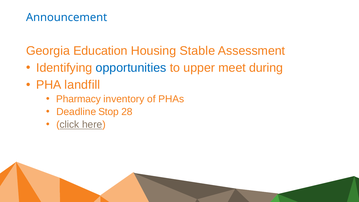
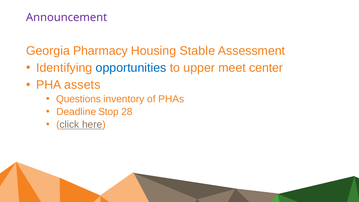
Announcement colour: blue -> purple
Education: Education -> Pharmacy
during: during -> center
landfill: landfill -> assets
Pharmacy: Pharmacy -> Questions
